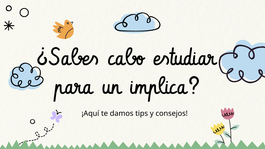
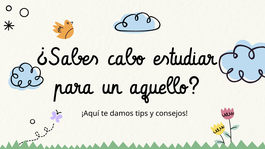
implica: implica -> aquello
